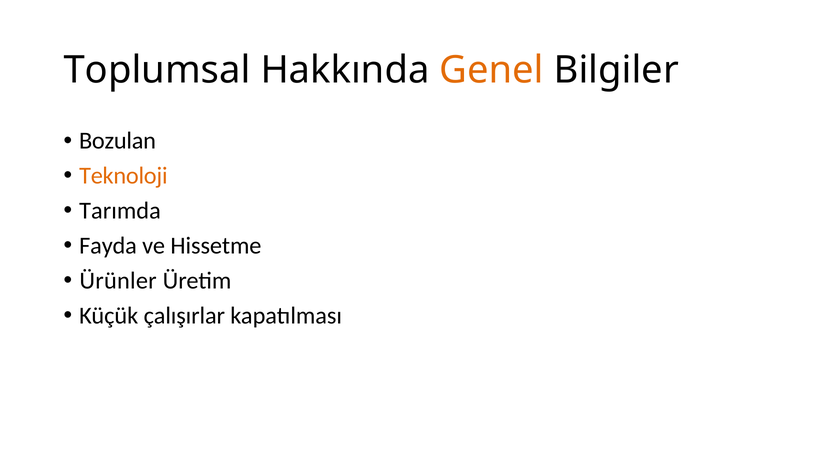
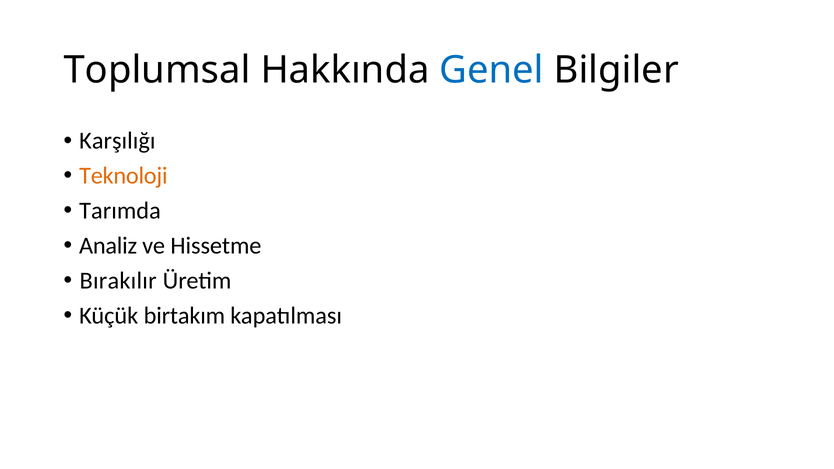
Genel colour: orange -> blue
Bozulan: Bozulan -> Karşılığı
Fayda: Fayda -> Analiz
Ürünler: Ürünler -> Bırakılır
çalışırlar: çalışırlar -> birtakım
